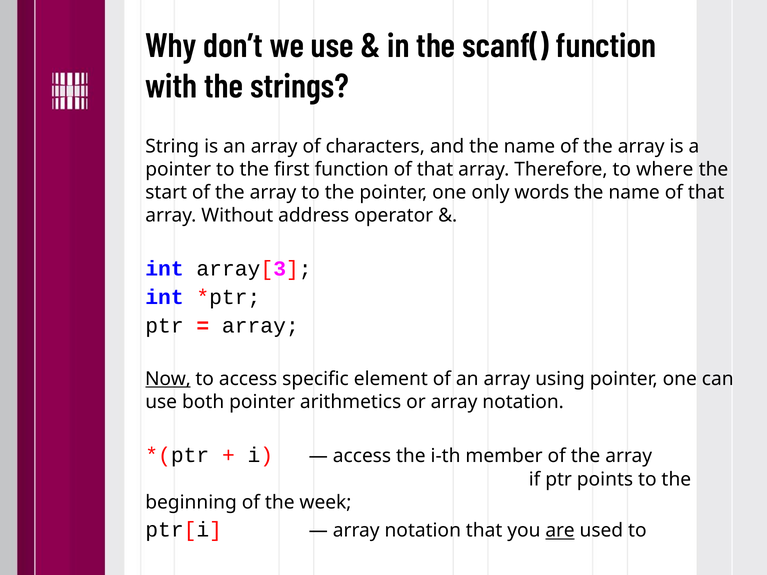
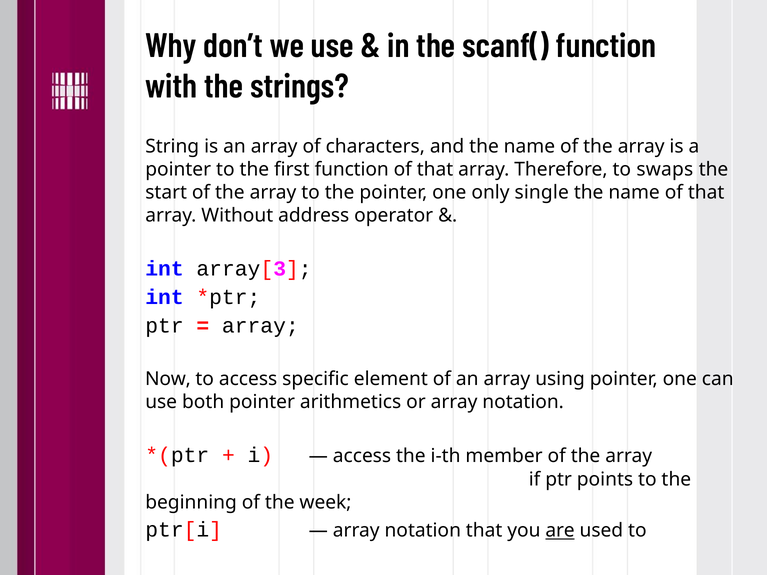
where: where -> swaps
words: words -> single
Now underline: present -> none
